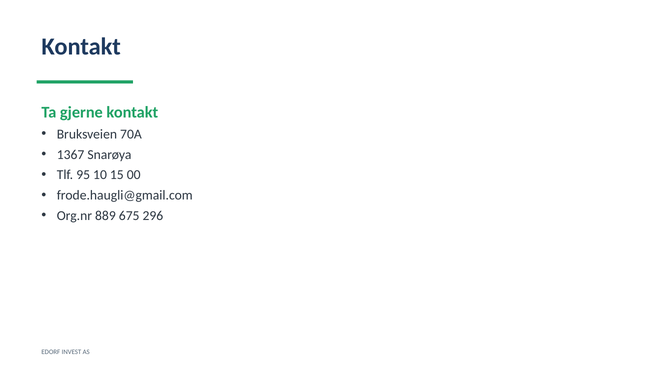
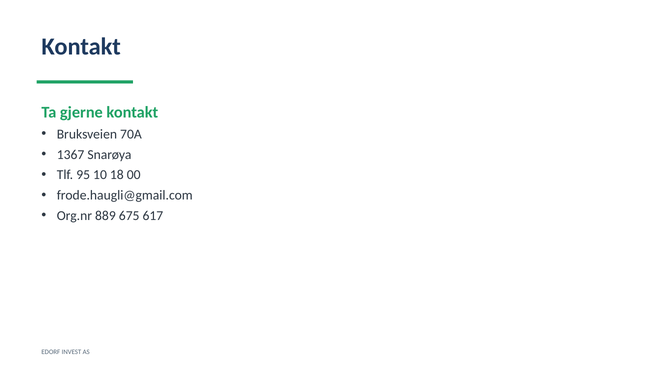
15: 15 -> 18
296: 296 -> 617
